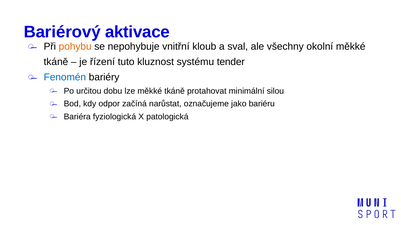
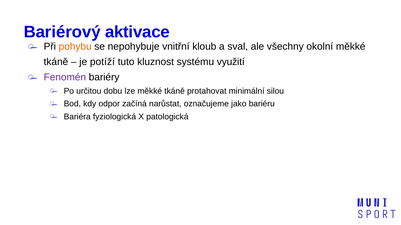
řízení: řízení -> potíží
tender: tender -> využití
Fenomén colour: blue -> purple
